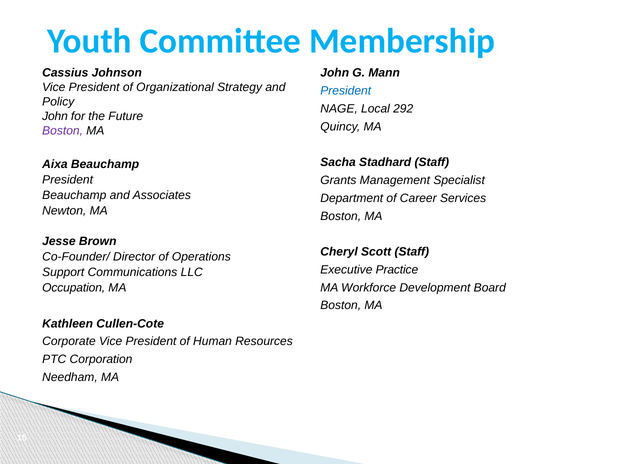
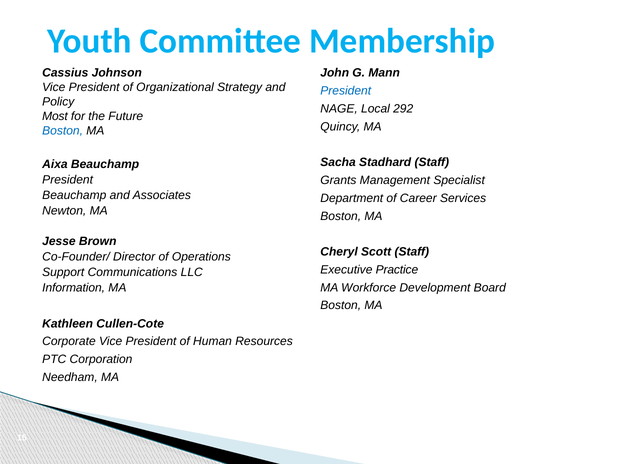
John at (55, 116): John -> Most
Boston at (63, 131) colour: purple -> blue
Occupation: Occupation -> Information
